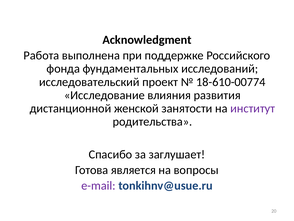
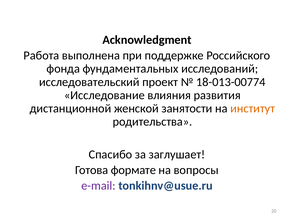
18-610-00774: 18-610-00774 -> 18-013-00774
институт colour: purple -> orange
является: является -> формате
